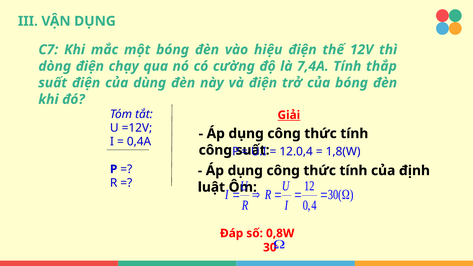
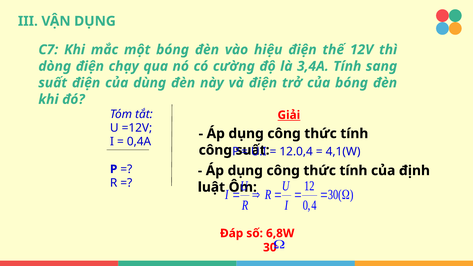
7,4A: 7,4A -> 3,4A
thắp: thắp -> sang
1,8(W: 1,8(W -> 4,1(W
0,8W: 0,8W -> 6,8W
